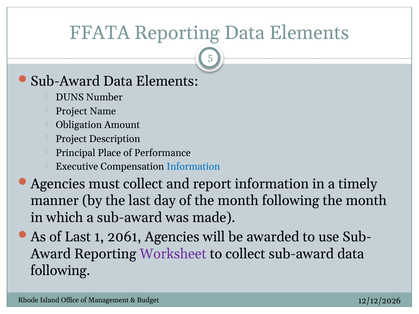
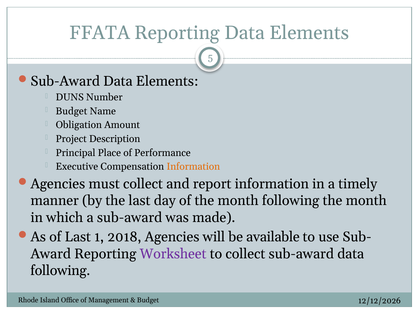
Project at (71, 111): Project -> Budget
Information at (193, 167) colour: blue -> orange
2061: 2061 -> 2018
awarded: awarded -> available
